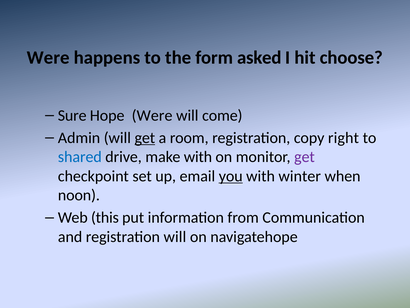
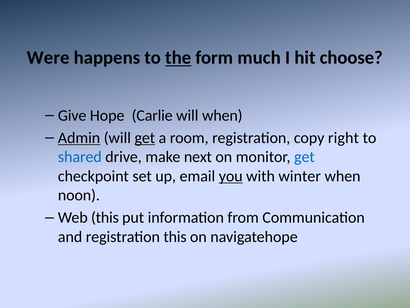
the underline: none -> present
asked: asked -> much
Sure: Sure -> Give
Hope Were: Were -> Carlie
will come: come -> when
Admin underline: none -> present
make with: with -> next
get at (304, 157) colour: purple -> blue
registration will: will -> this
